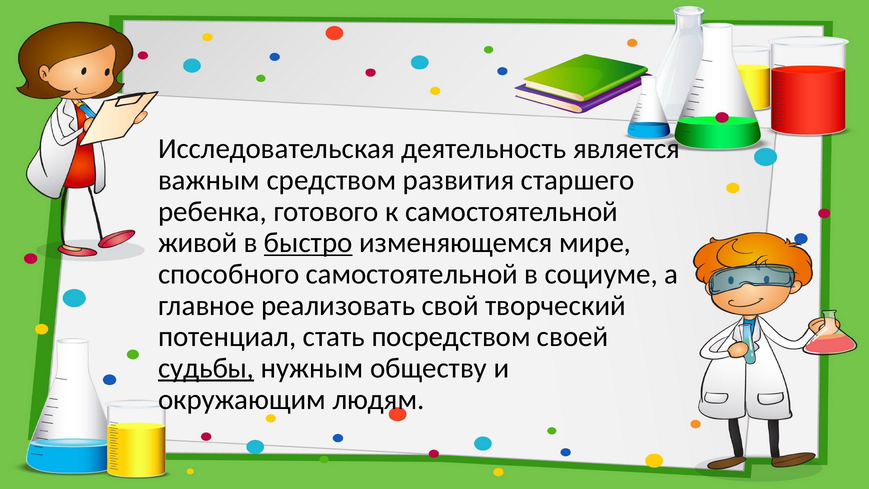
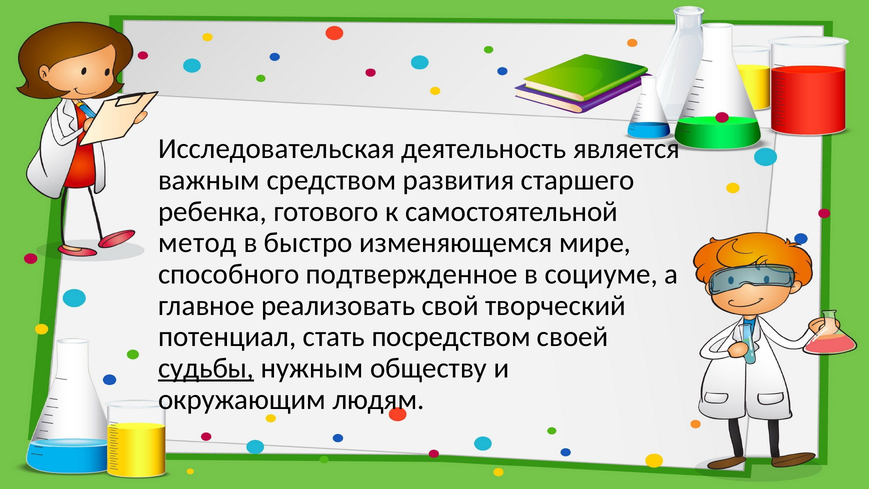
живой: живой -> метод
быстро underline: present -> none
способного самостоятельной: самостоятельной -> подтвержденное
